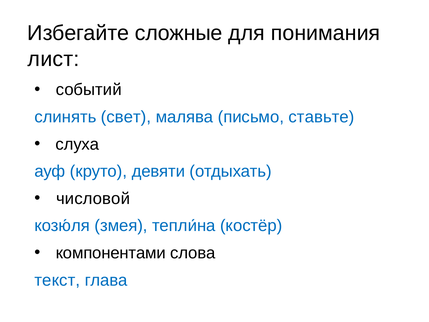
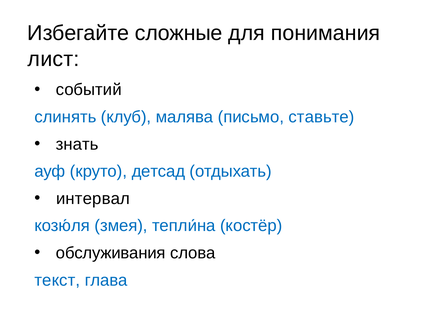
свет: свет -> клуб
слуха: слуха -> знать
девяти: девяти -> детсад
числовой: числовой -> интервал
компонентами: компонентами -> обслуживания
